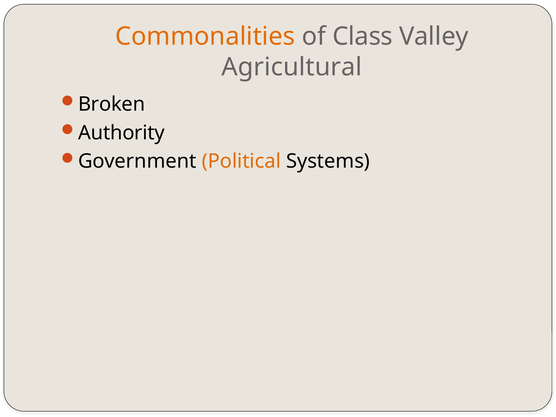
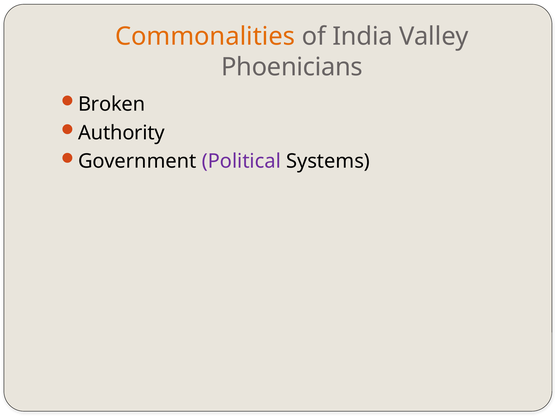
Class: Class -> India
Agricultural: Agricultural -> Phoenicians
Political colour: orange -> purple
